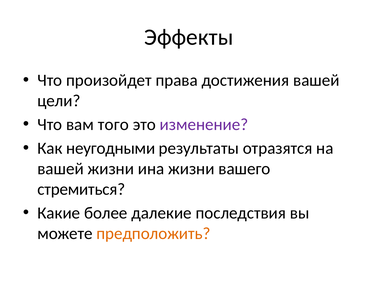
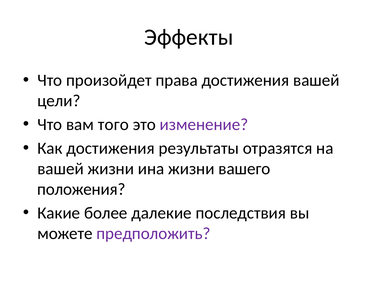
Как неугодными: неугодными -> достижения
стремиться: стремиться -> положения
предположить colour: orange -> purple
